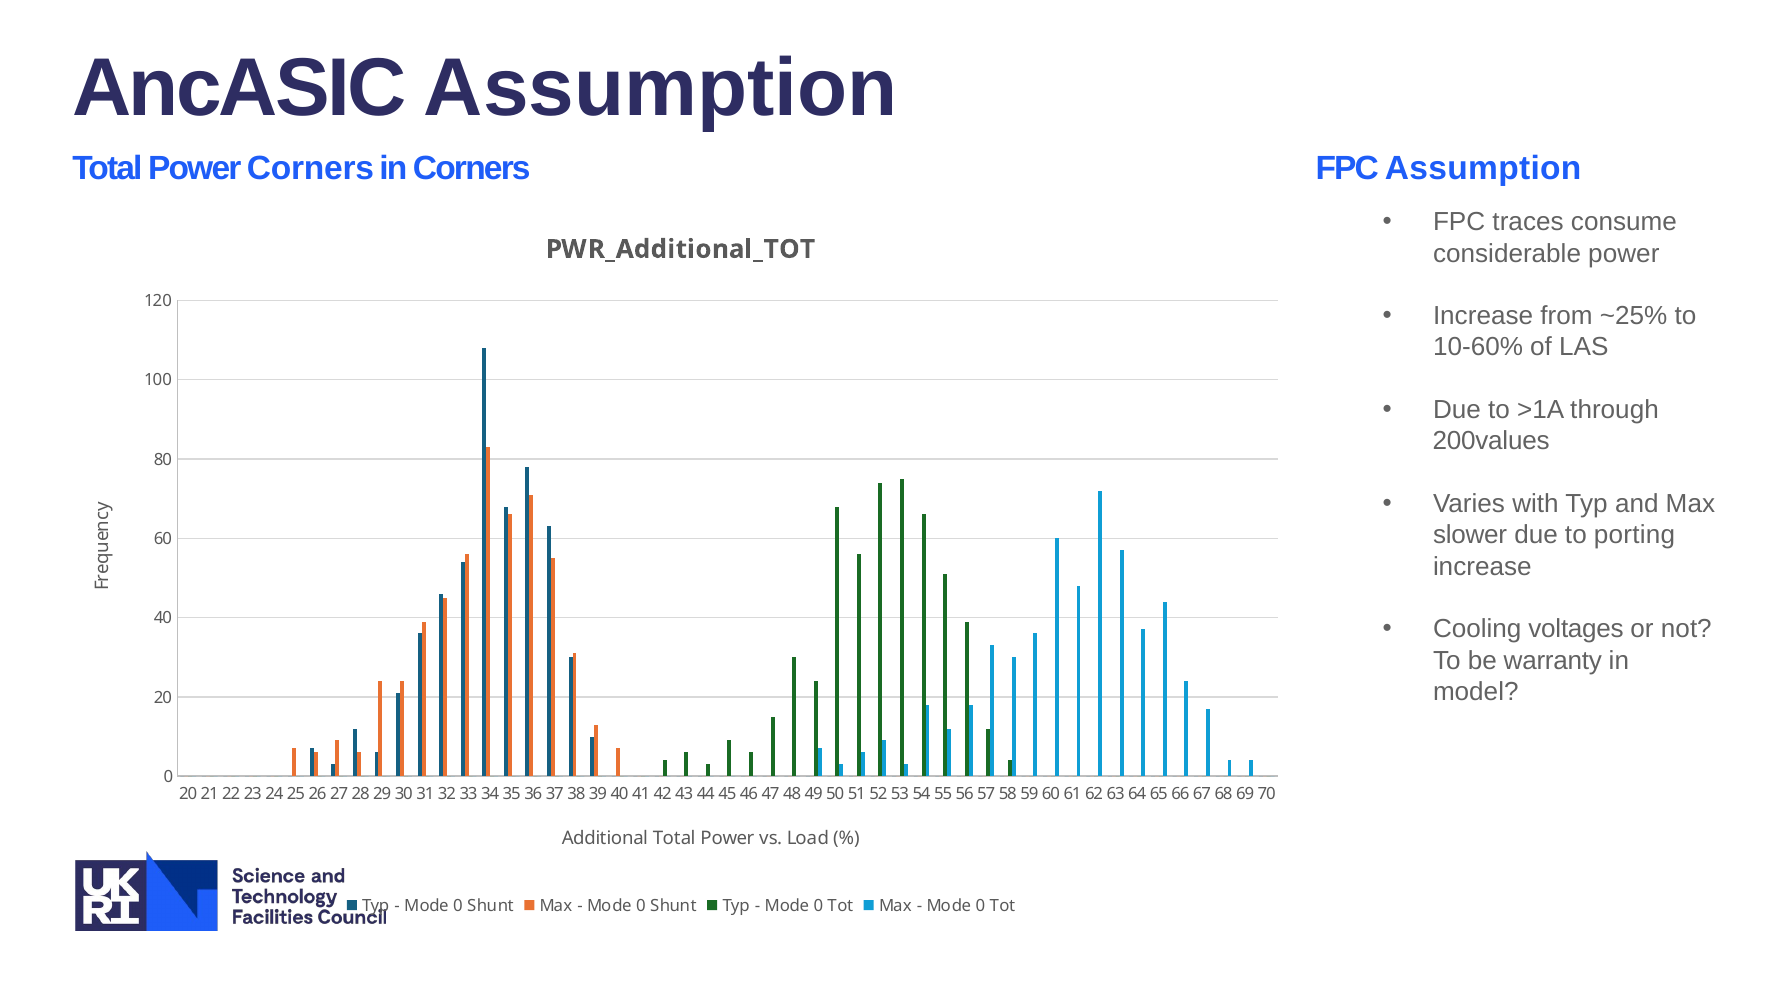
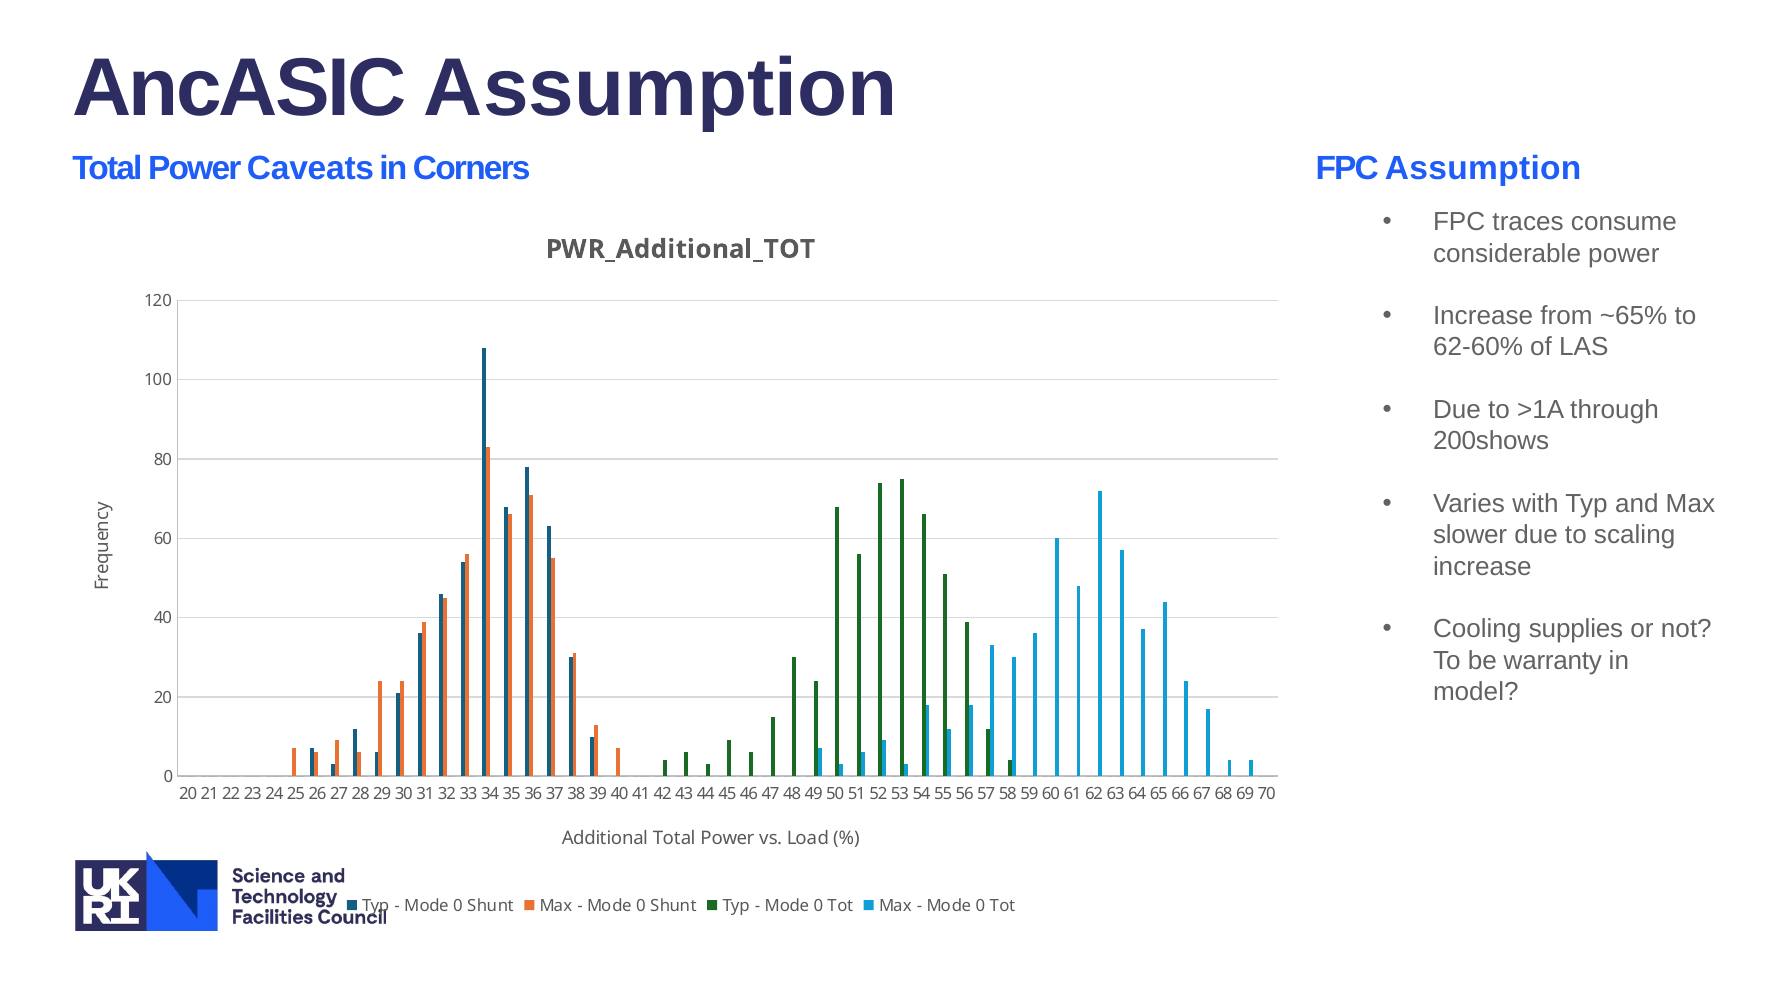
Power Corners: Corners -> Caveats
~25%: ~25% -> ~65%
10-60%: 10-60% -> 62-60%
200values: 200values -> 200shows
porting: porting -> scaling
voltages: voltages -> supplies
